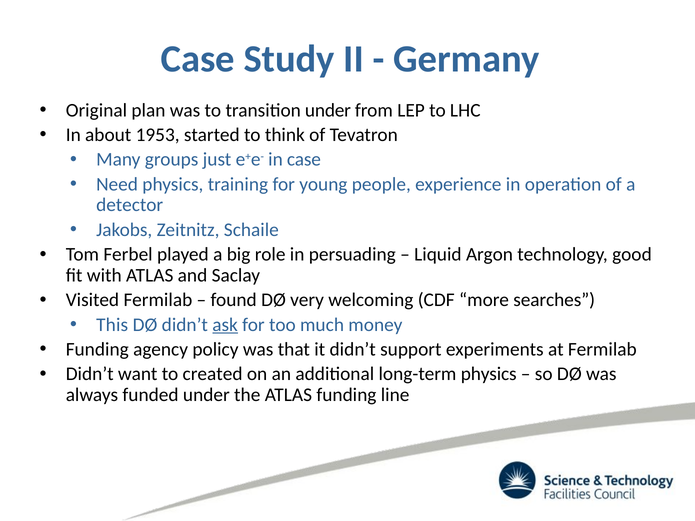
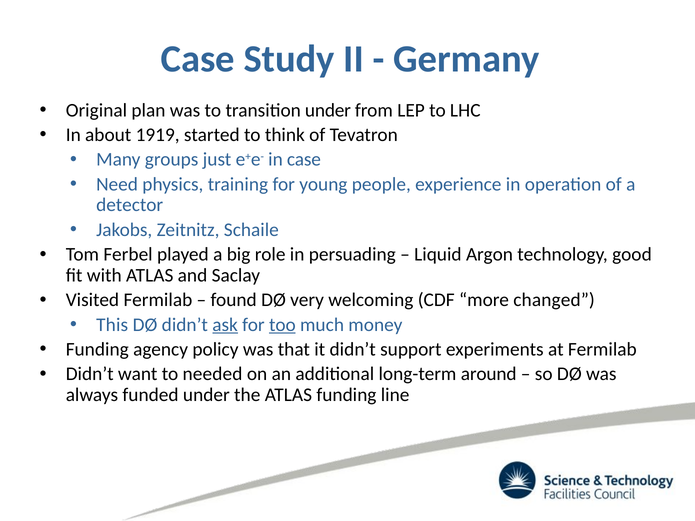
1953: 1953 -> 1919
searches: searches -> changed
too underline: none -> present
created: created -> needed
long-term physics: physics -> around
